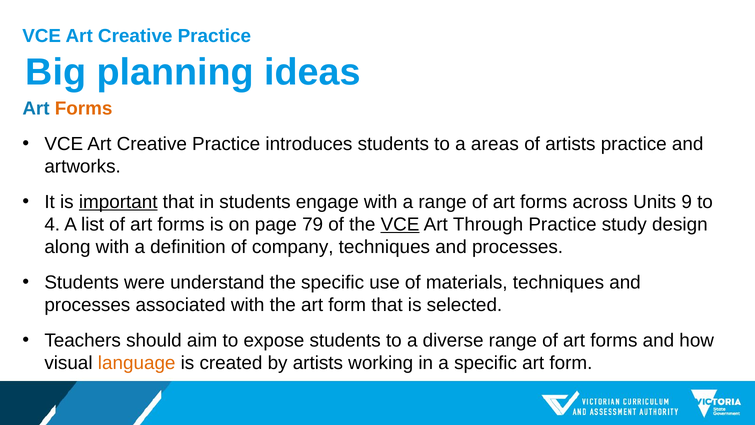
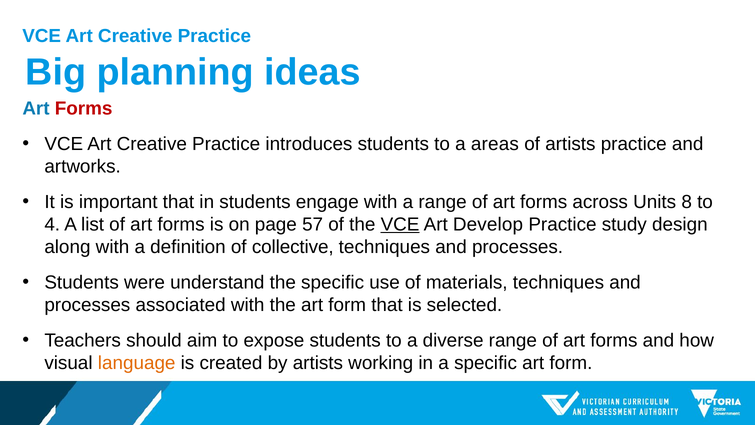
Forms at (84, 109) colour: orange -> red
important underline: present -> none
9: 9 -> 8
79: 79 -> 57
Through: Through -> Develop
company: company -> collective
